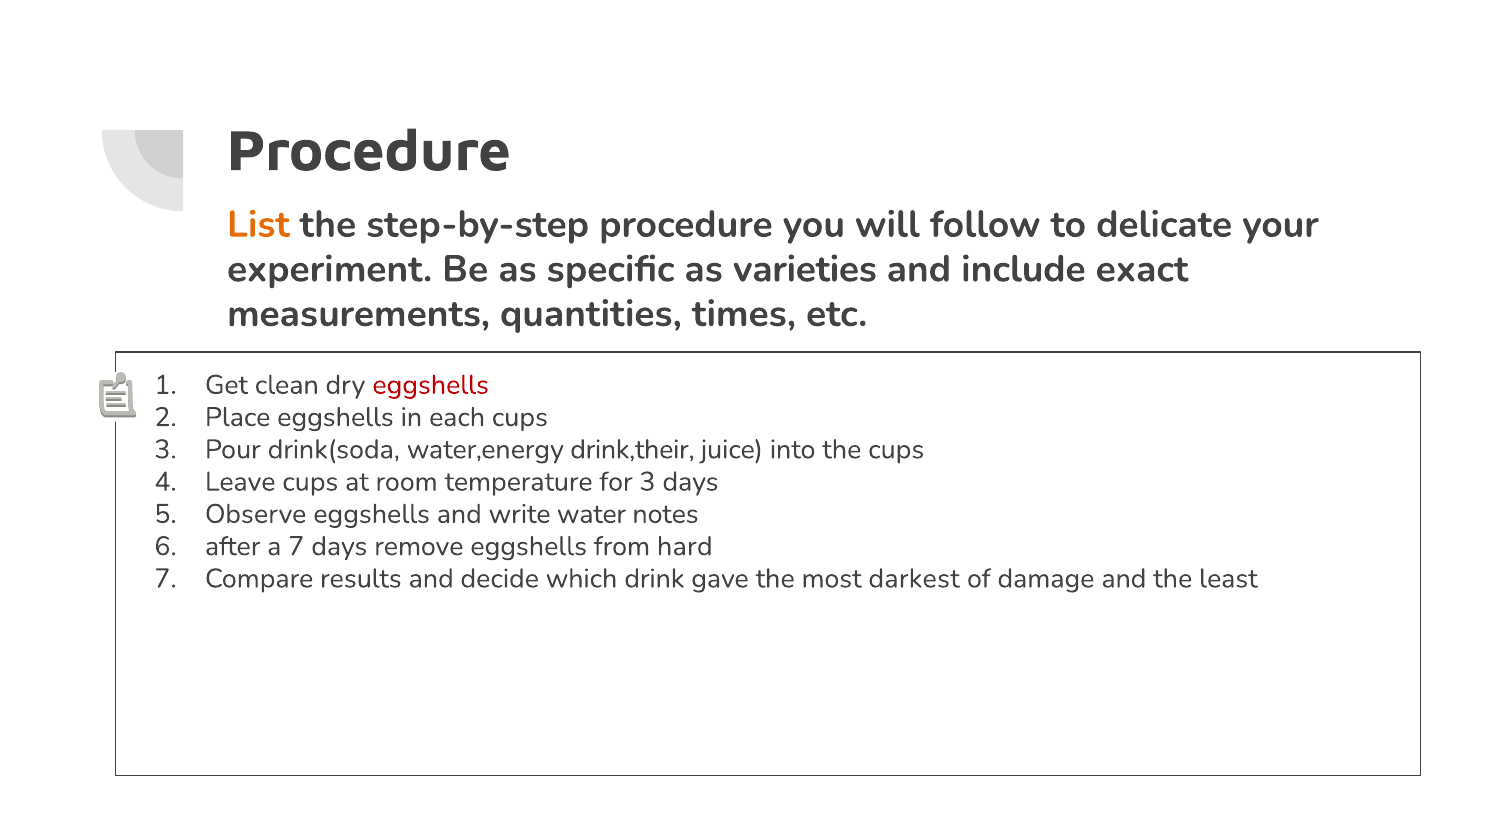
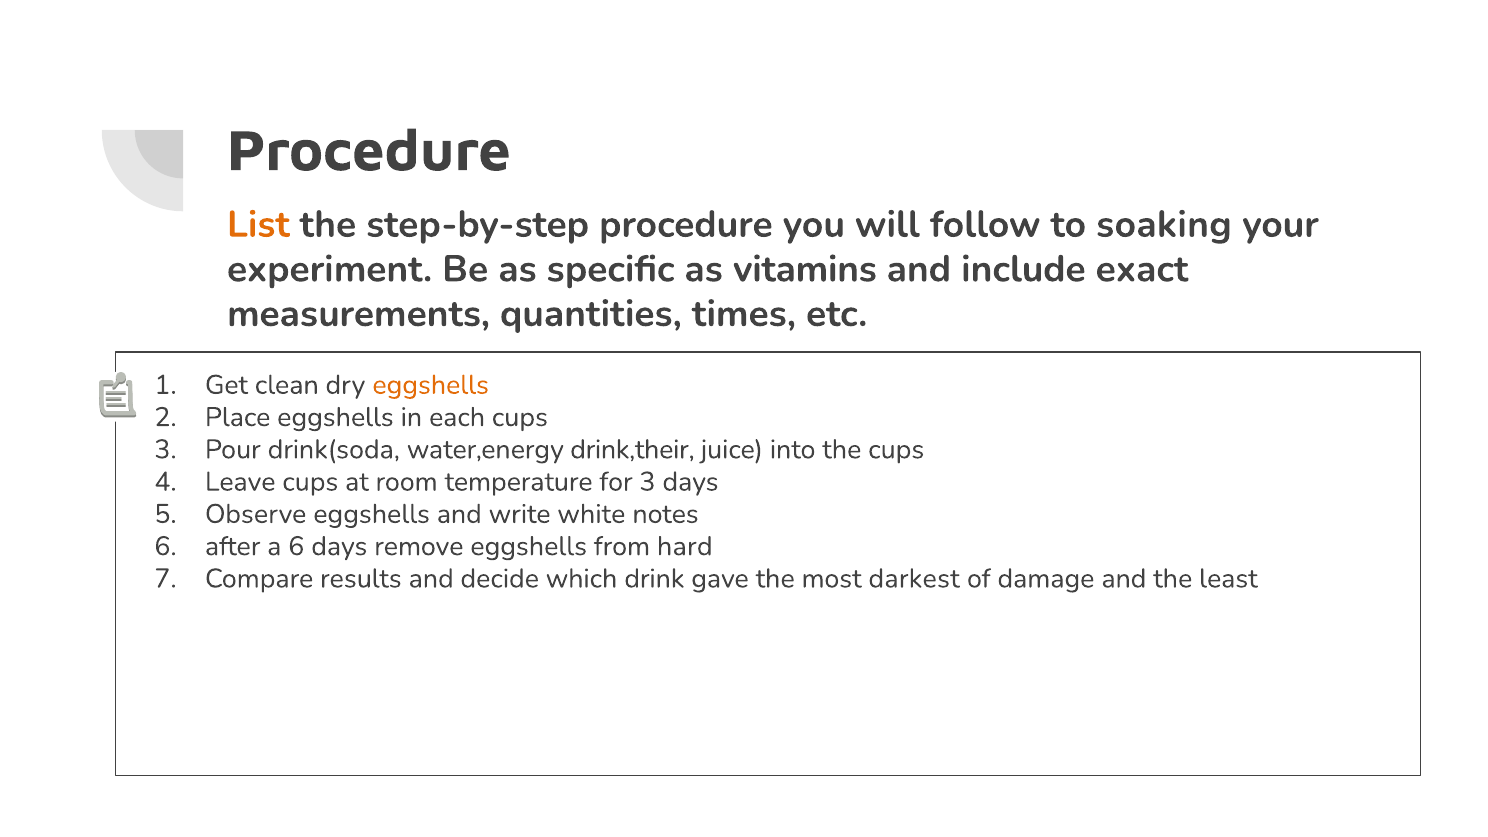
delicate: delicate -> soaking
varieties: varieties -> vitamins
eggshells at (431, 385) colour: red -> orange
water: water -> white
a 7: 7 -> 6
